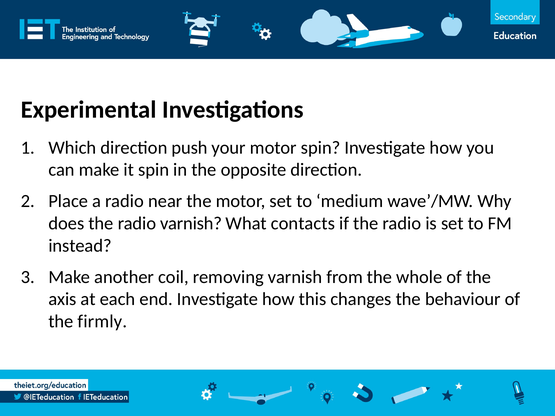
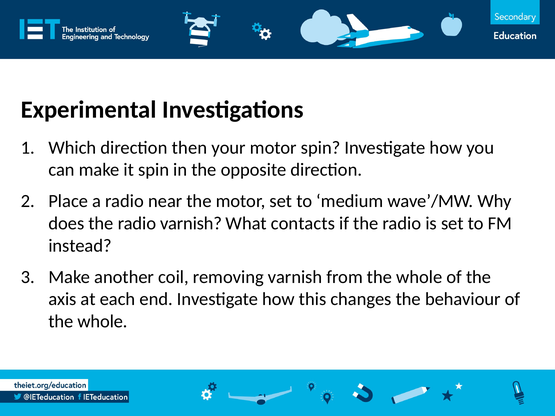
push: push -> then
firmly at (102, 322): firmly -> whole
